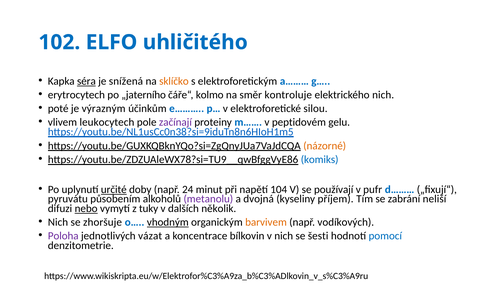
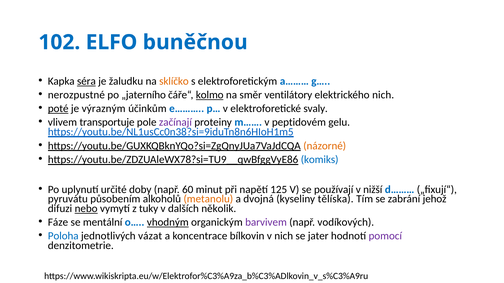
uhličitého: uhličitého -> buněčnou
snížená: snížená -> žaludku
erytrocytech: erytrocytech -> nerozpustné
kolmo underline: none -> present
kontroluje: kontroluje -> ventilátory
poté underline: none -> present
silou: silou -> svaly
leukocytech: leukocytech -> transportuje
určité underline: present -> none
24: 24 -> 60
104: 104 -> 125
pufr: pufr -> nižší
metanolu colour: purple -> orange
příjem: příjem -> tělíska
neliší: neliší -> jehož
Nich at (58, 223): Nich -> Fáze
zhoršuje: zhoršuje -> mentální
barvivem colour: orange -> purple
Poloha colour: purple -> blue
šesti: šesti -> jater
pomocí colour: blue -> purple
